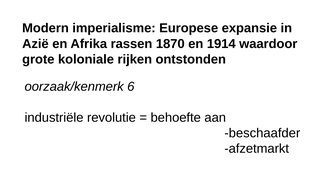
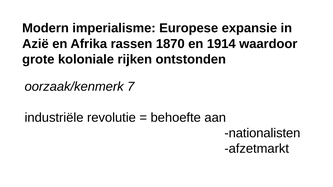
6: 6 -> 7
beschaafder: beschaafder -> nationalisten
